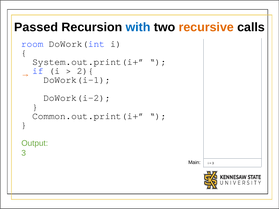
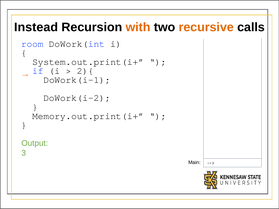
Passed: Passed -> Instead
with colour: blue -> orange
Common.out.print(i+: Common.out.print(i+ -> Memory.out.print(i+
